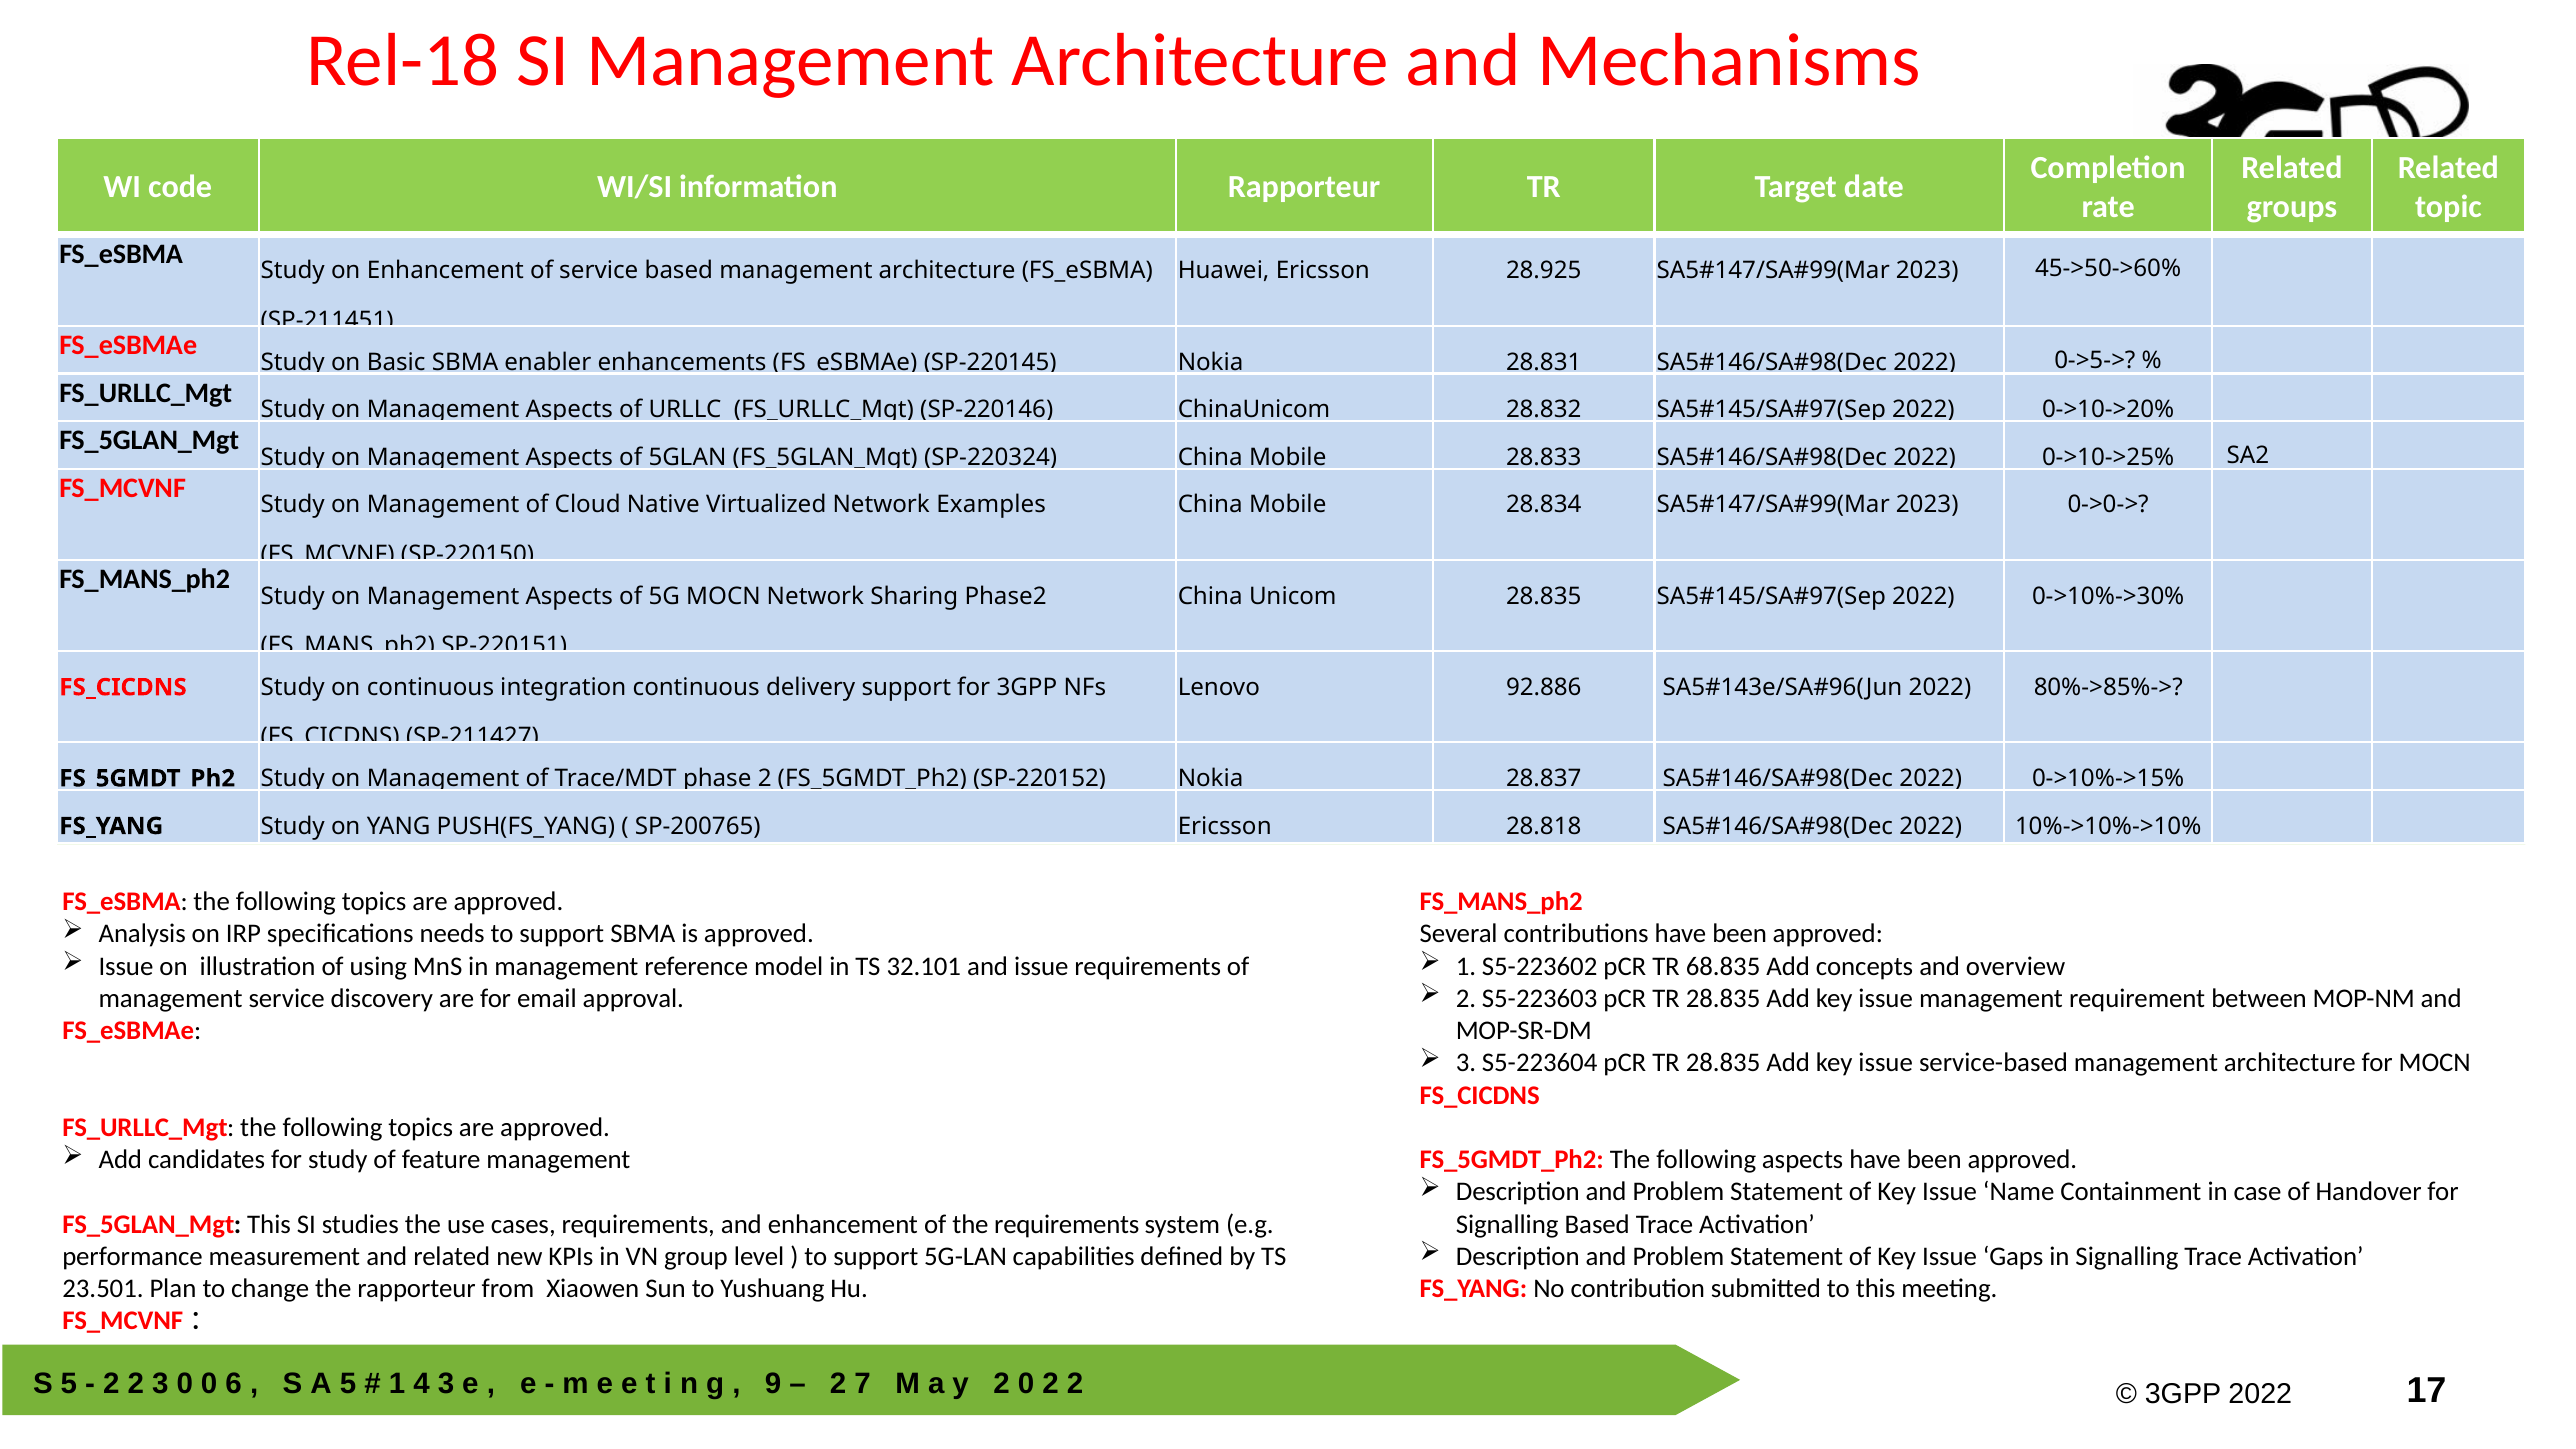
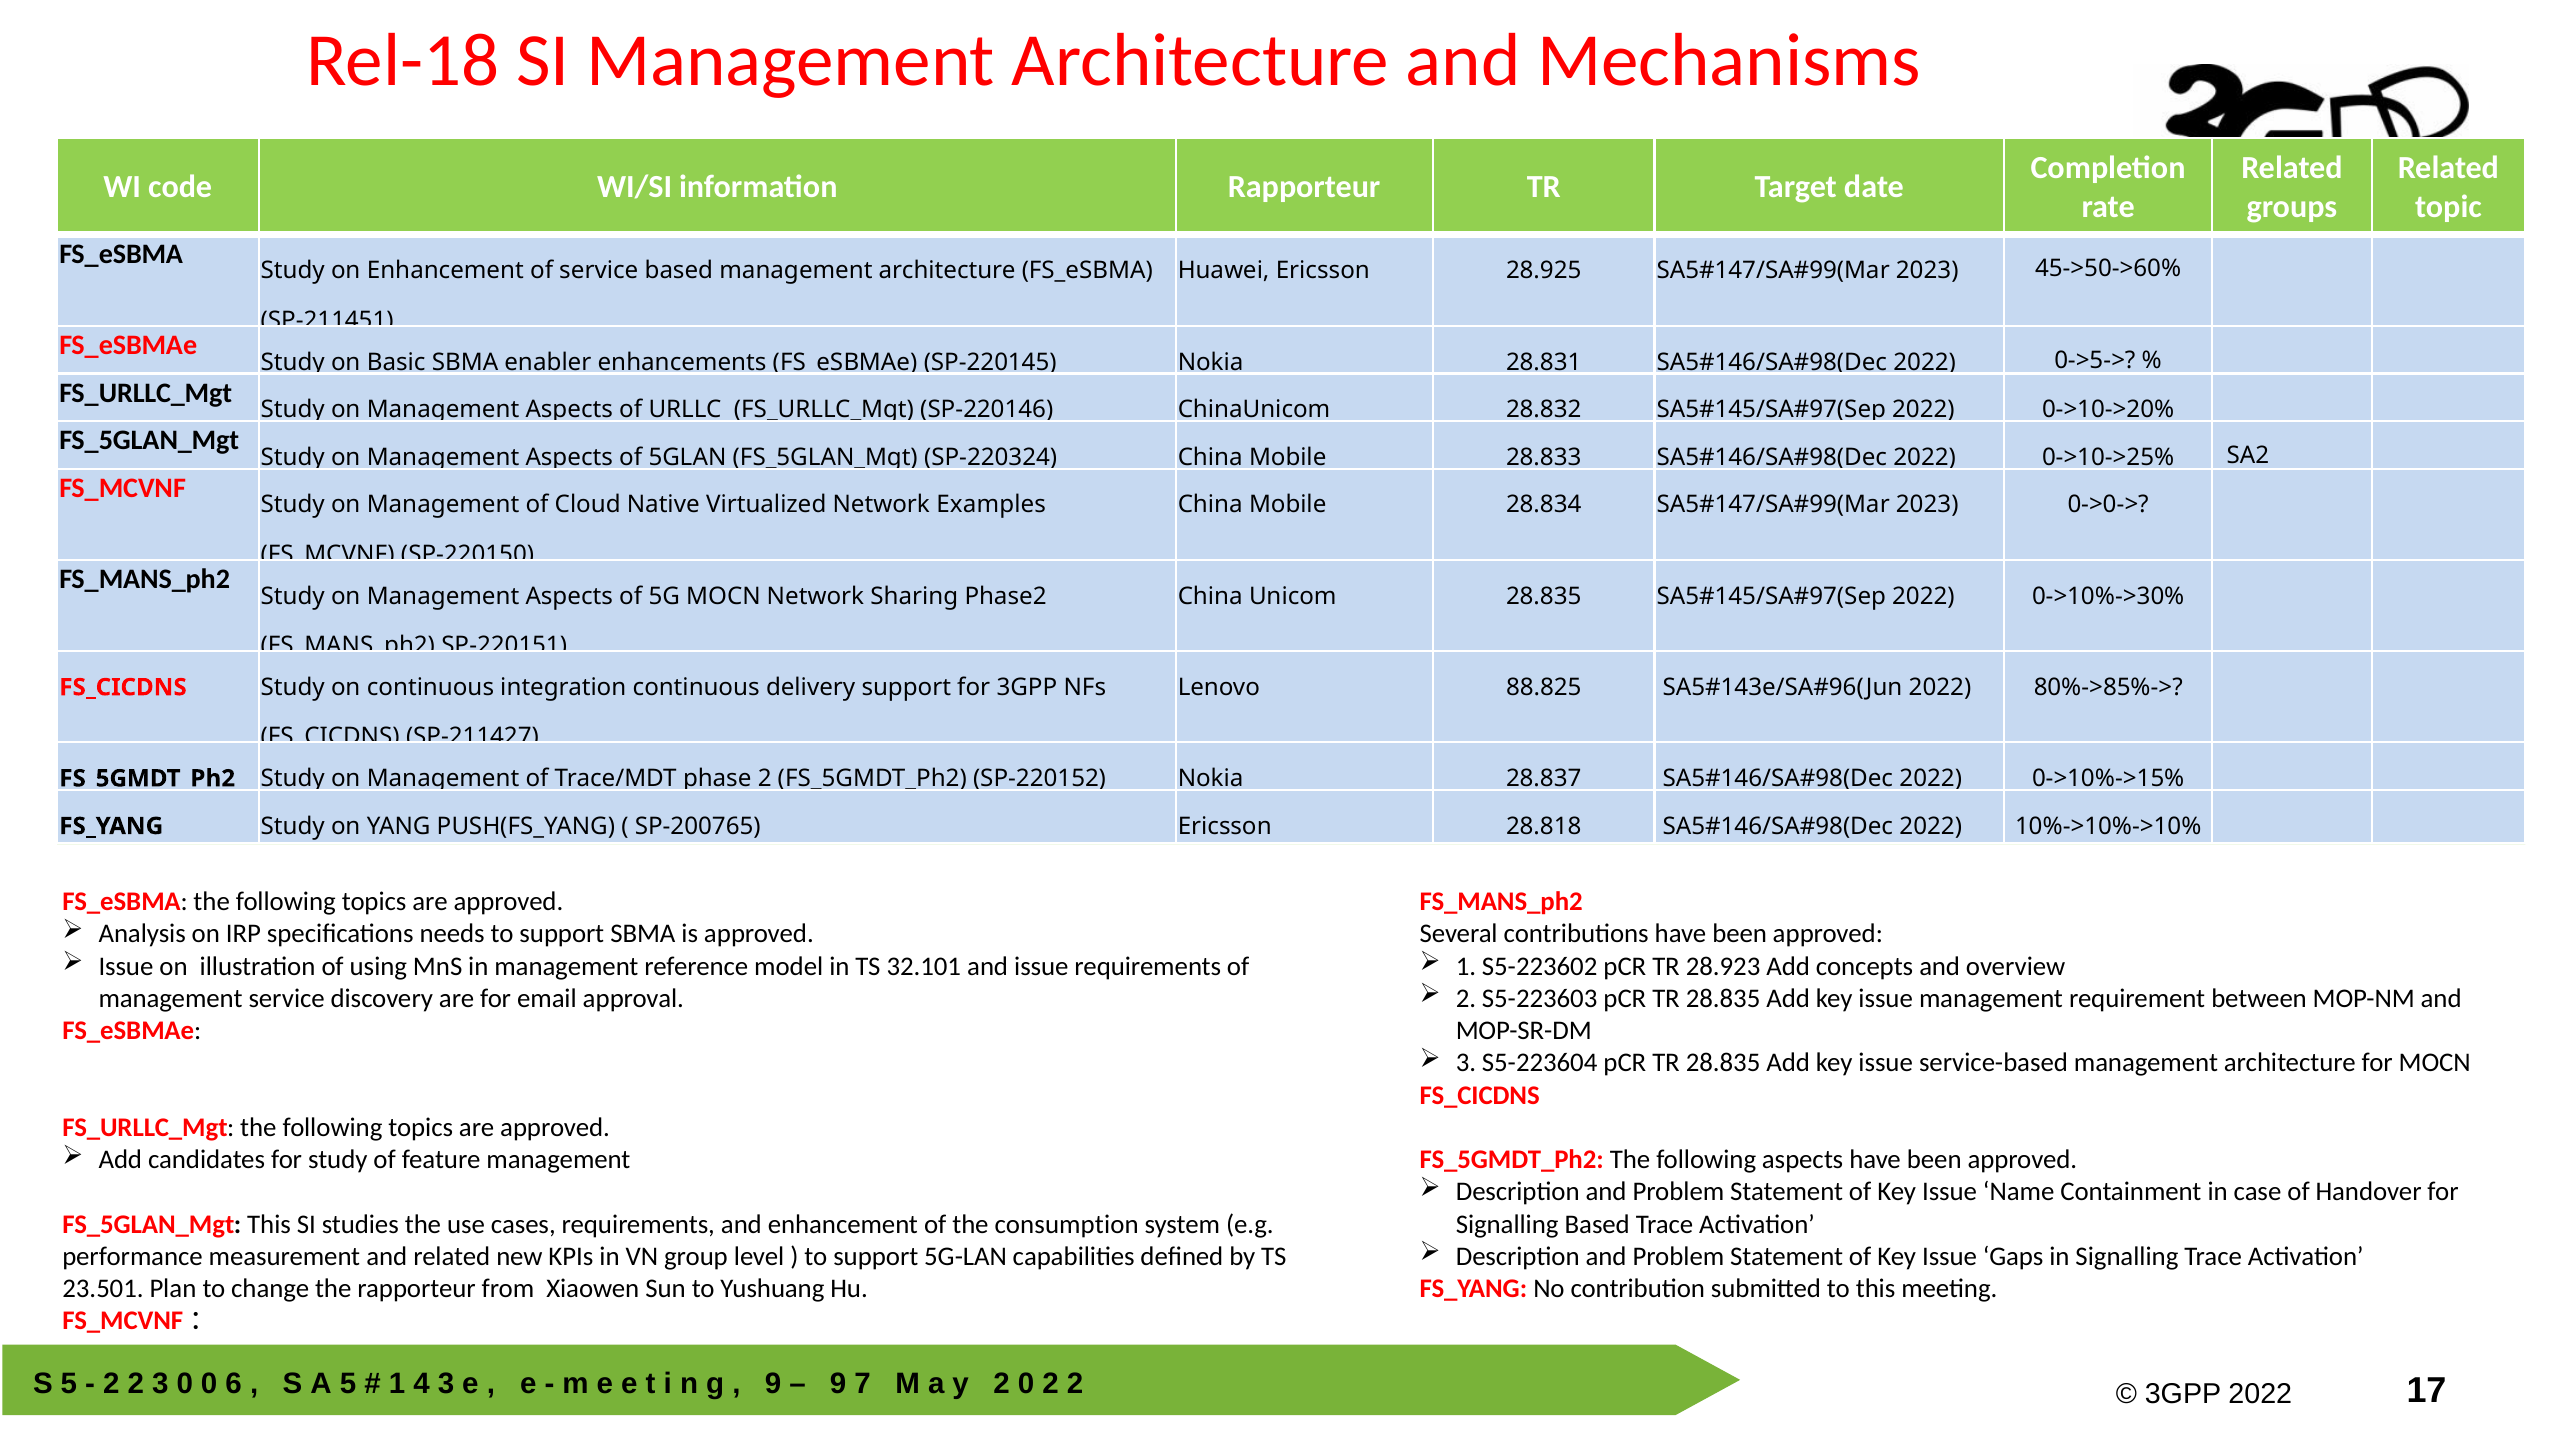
92.886: 92.886 -> 88.825
68.835: 68.835 -> 28.923
the requirements: requirements -> consumption
2 at (838, 1384): 2 -> 9
